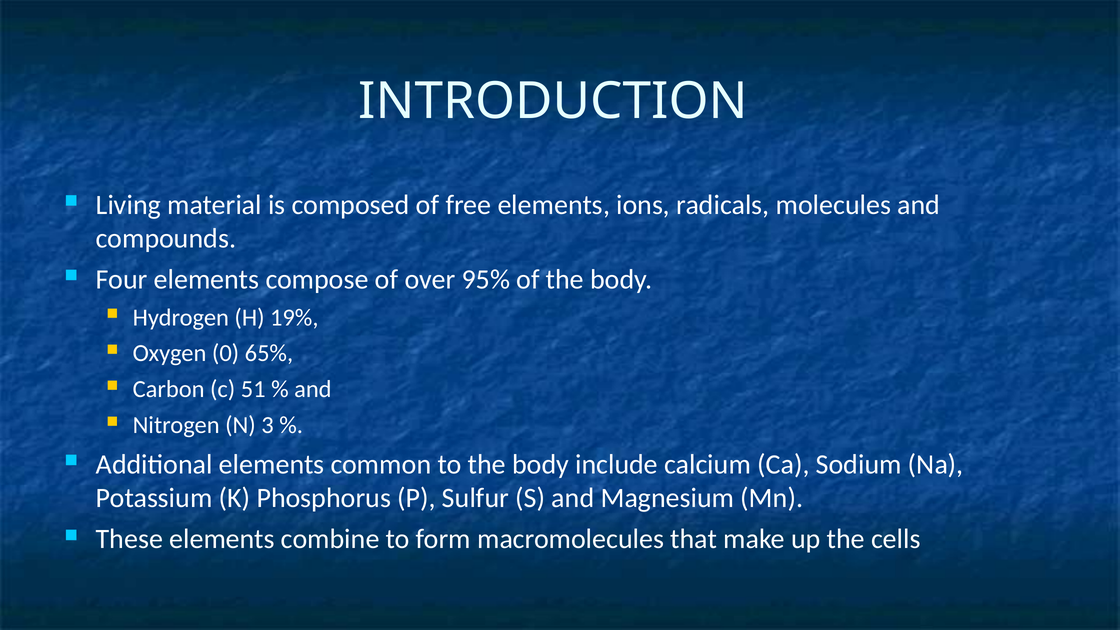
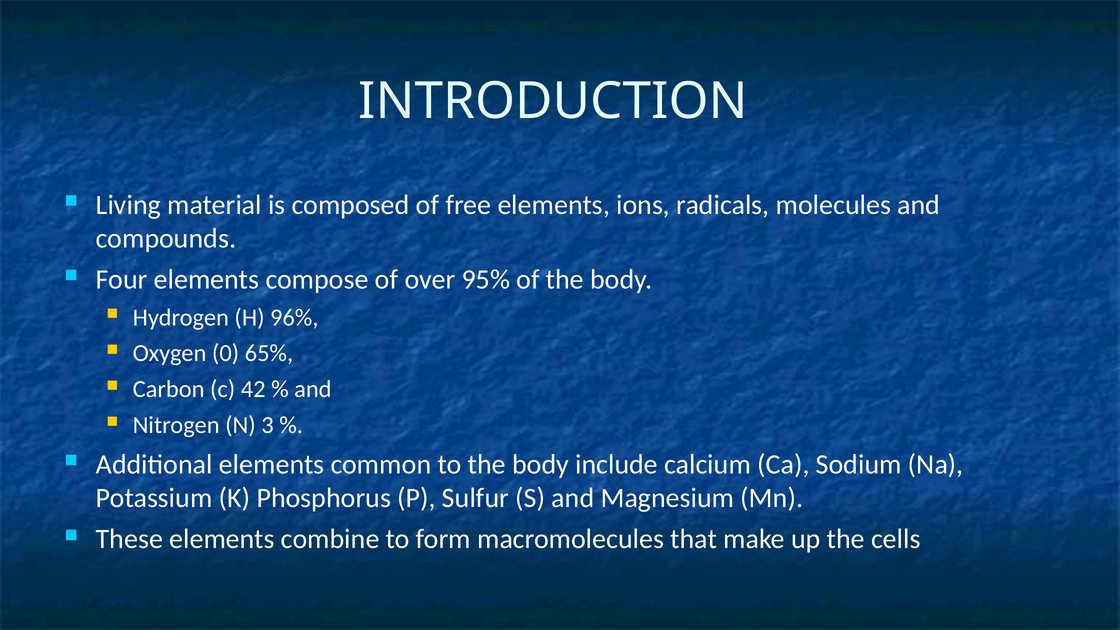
19%: 19% -> 96%
51: 51 -> 42
